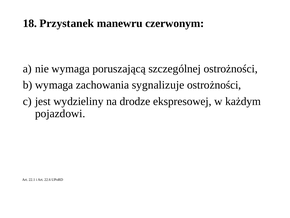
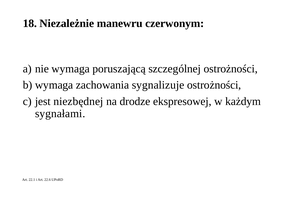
Przystanek: Przystanek -> Niezależnie
wydzieliny: wydzieliny -> niezbędnej
pojazdowi: pojazdowi -> sygnałami
